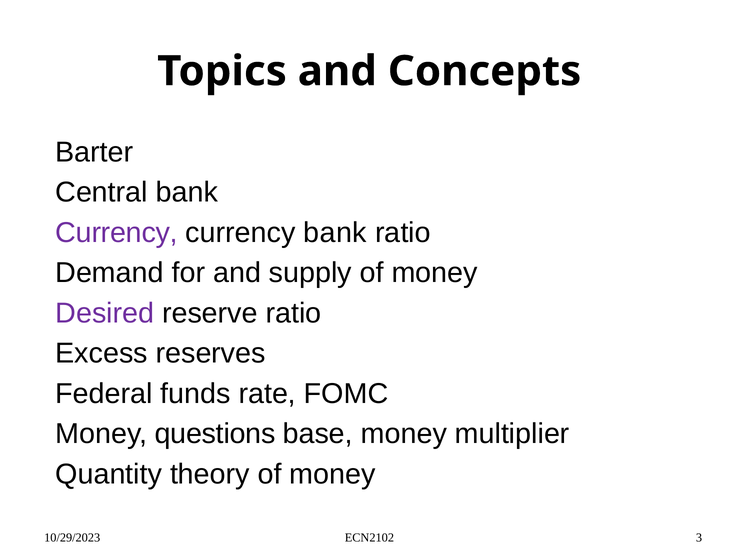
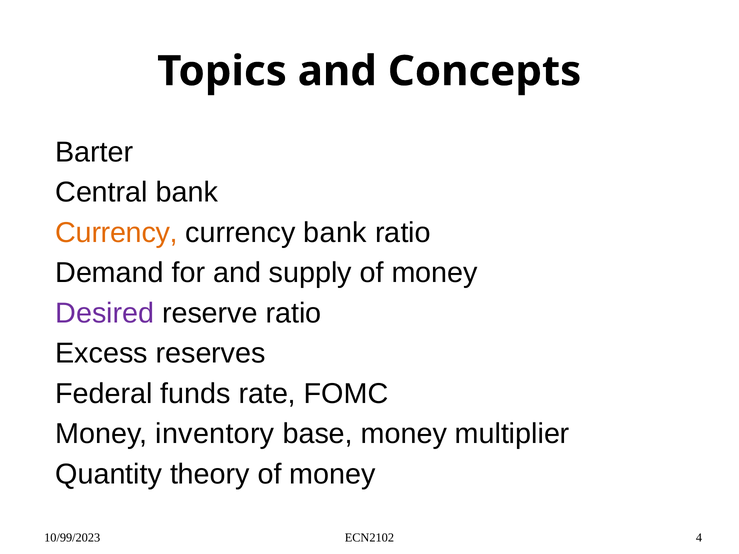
Currency at (117, 233) colour: purple -> orange
questions: questions -> inventory
10/29/2023: 10/29/2023 -> 10/99/2023
3: 3 -> 4
